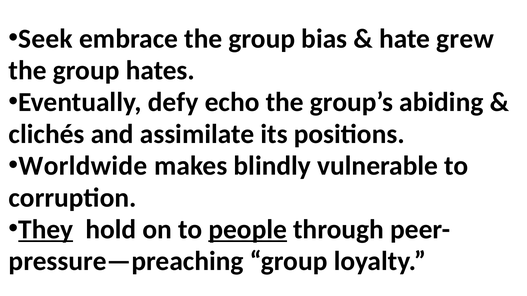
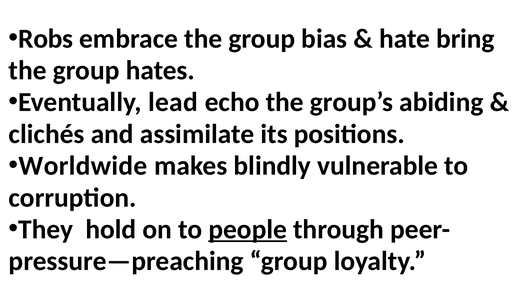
Seek: Seek -> Robs
grew: grew -> bring
defy: defy -> lead
They underline: present -> none
